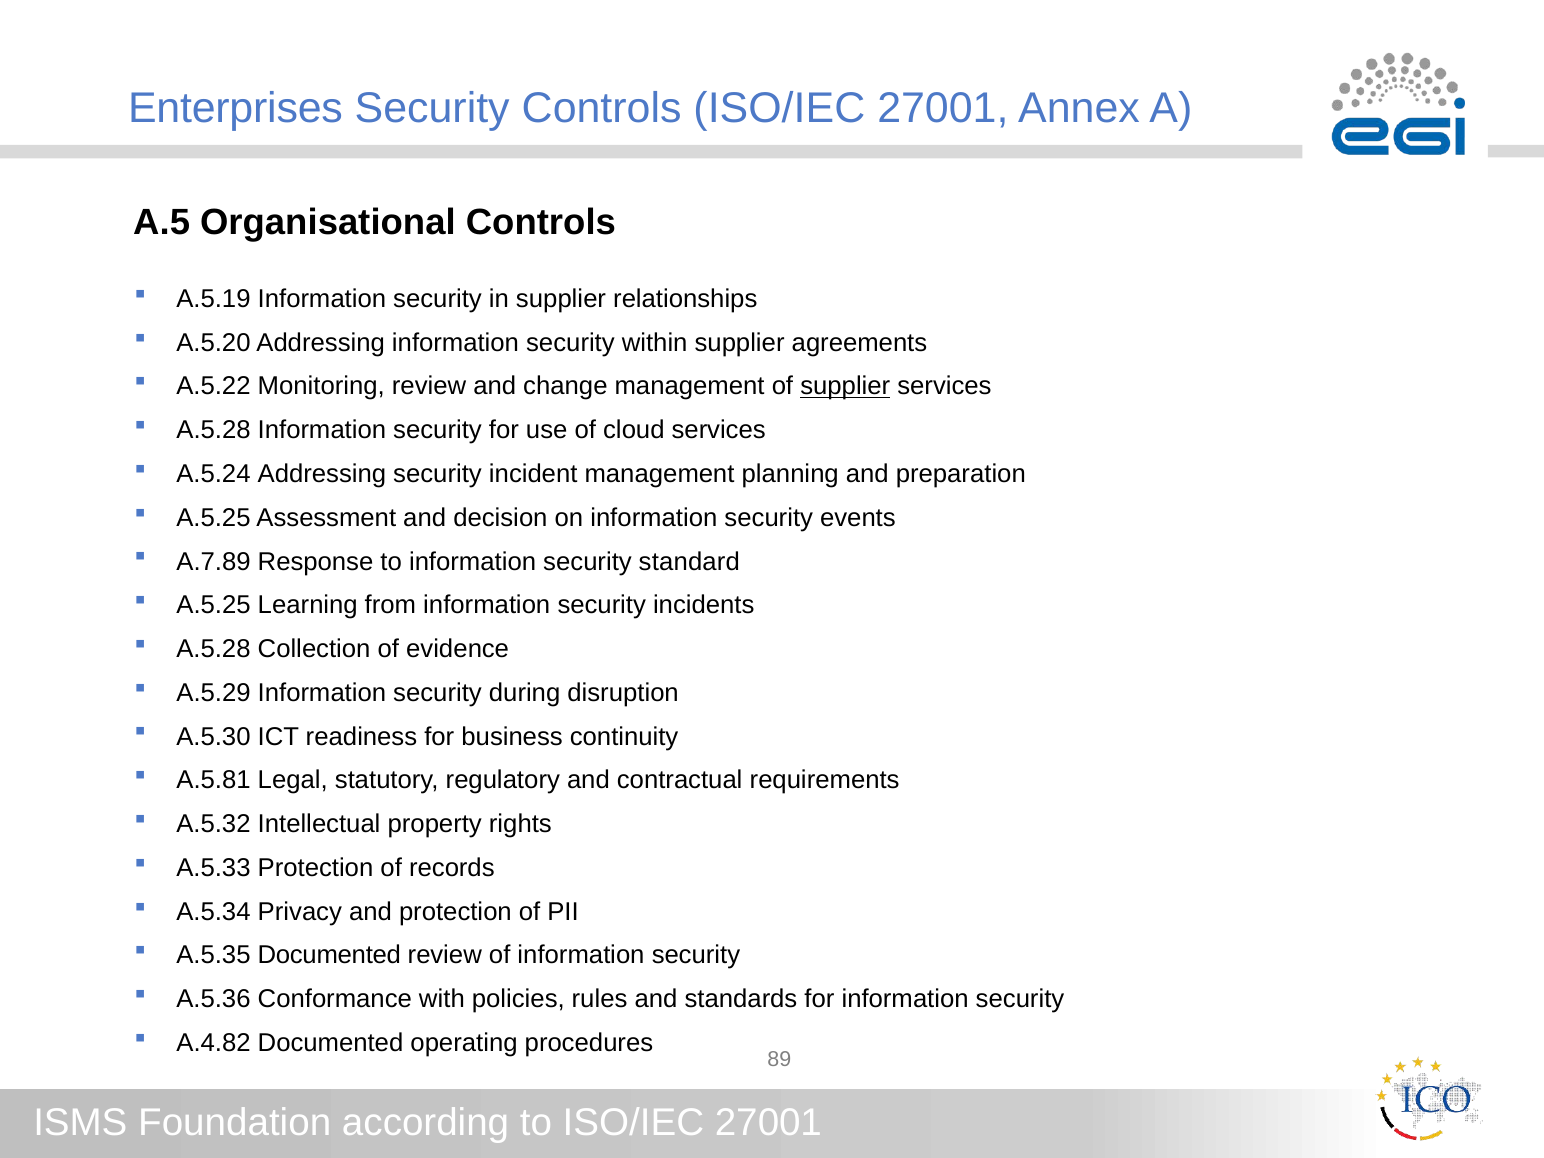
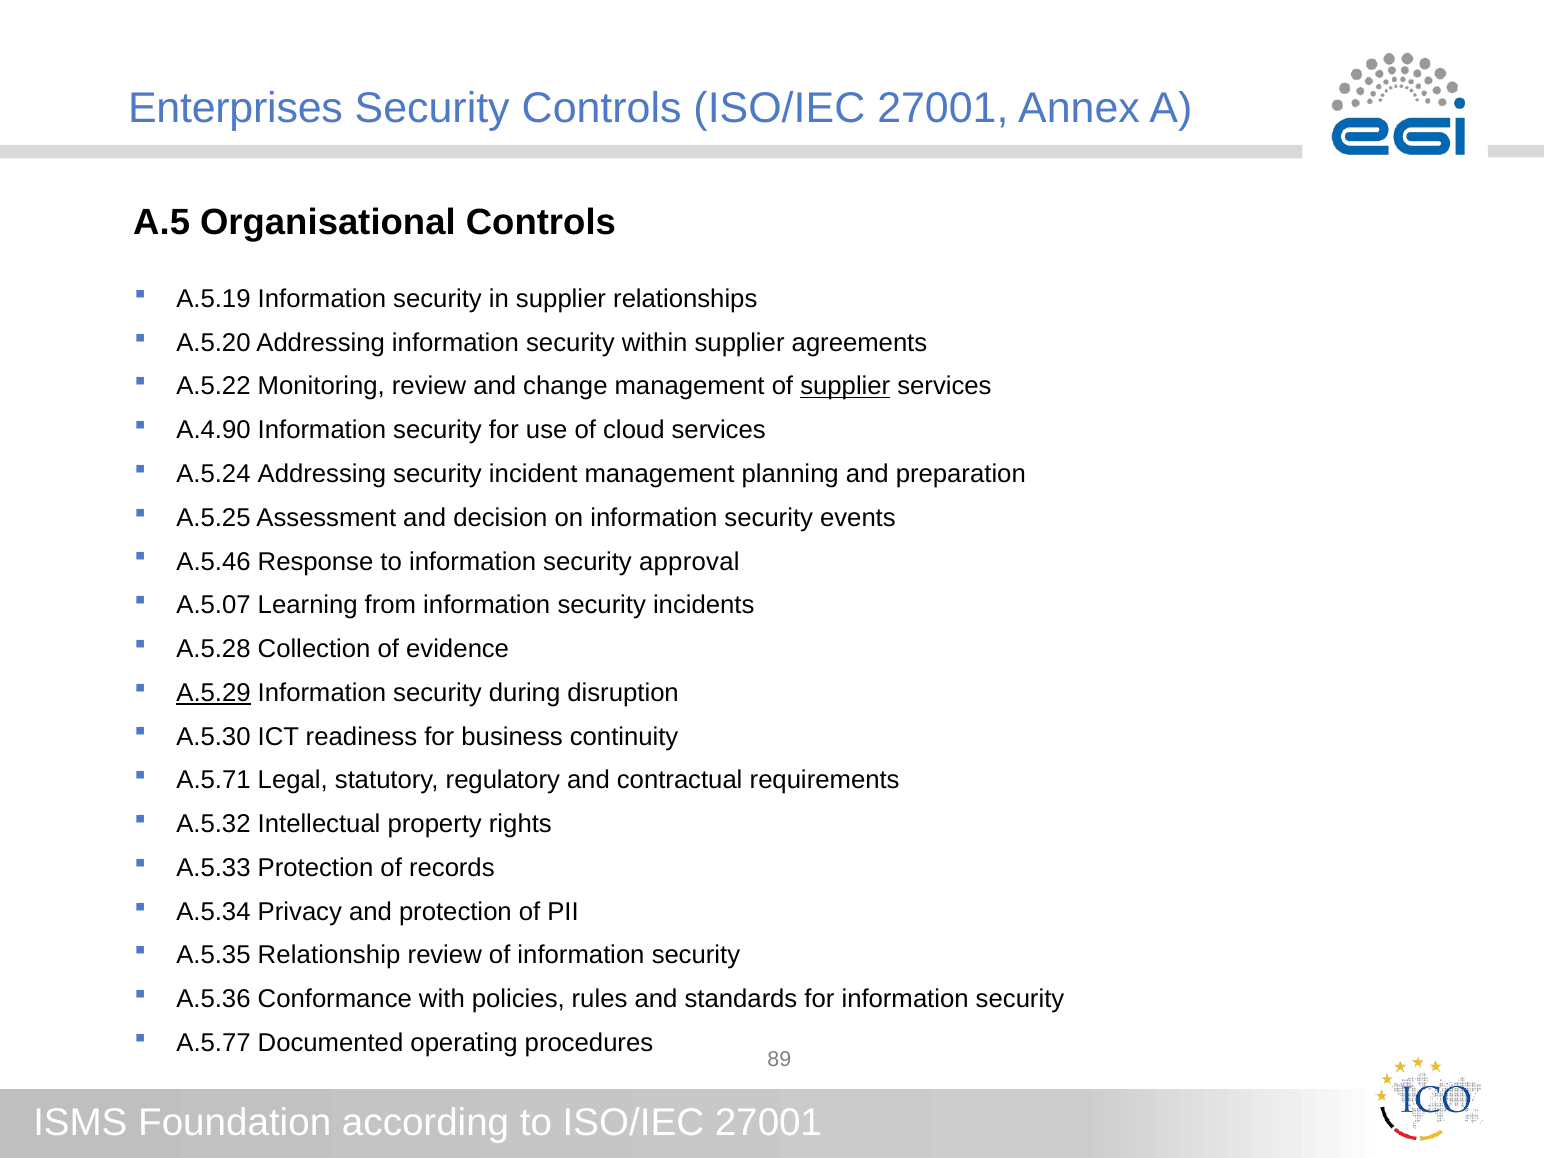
A.5.28 at (214, 430): A.5.28 -> A.4.90
A.7.89: A.7.89 -> A.5.46
standard: standard -> approval
A.5.25 at (214, 605): A.5.25 -> A.5.07
A.5.29 underline: none -> present
A.5.81: A.5.81 -> A.5.71
A.5.35 Documented: Documented -> Relationship
A.4.82: A.4.82 -> A.5.77
